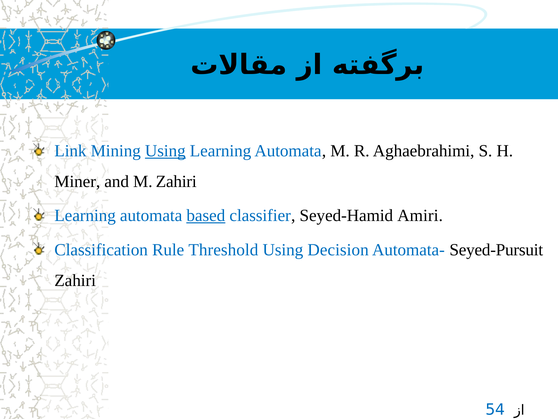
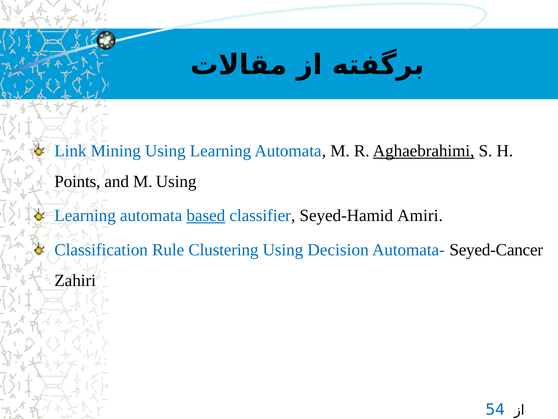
Using at (165, 151) underline: present -> none
Aghaebrahimi underline: none -> present
Miner: Miner -> Points
M Zahiri: Zahiri -> Using
Threshold: Threshold -> Clustering
Seyed-Pursuit: Seyed-Pursuit -> Seyed-Cancer
